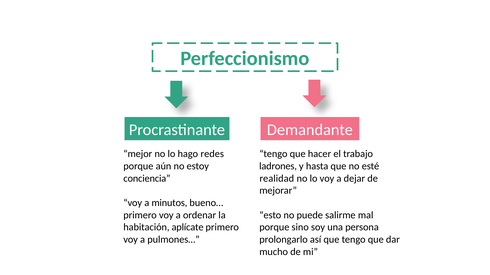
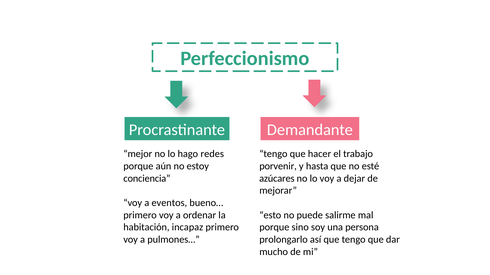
ladrones: ladrones -> porvenir
realidad: realidad -> azúcares
minutos: minutos -> eventos
aplícate: aplícate -> incapaz
